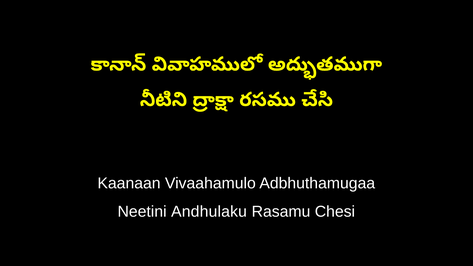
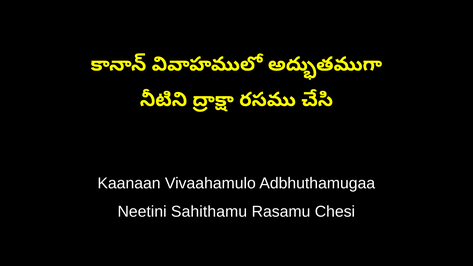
Andhulaku: Andhulaku -> Sahithamu
